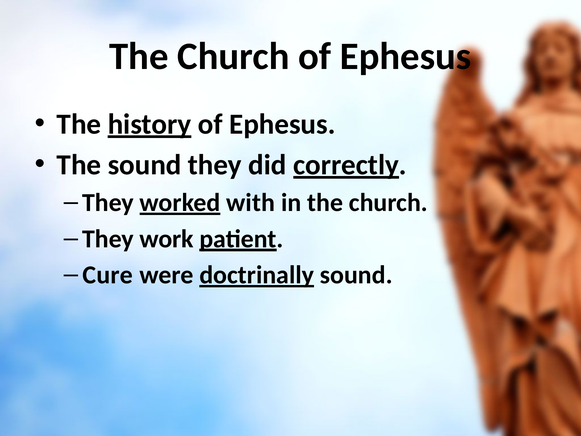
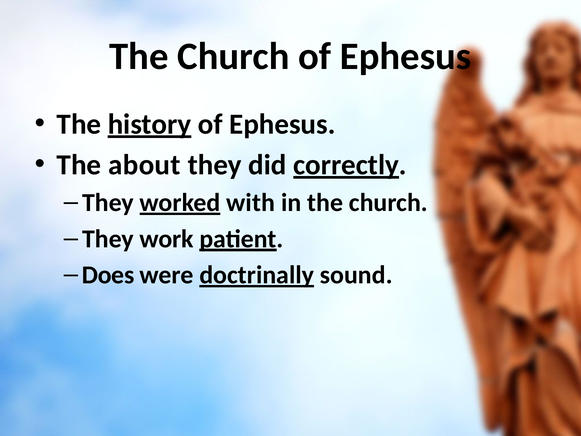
The sound: sound -> about
Cure: Cure -> Does
